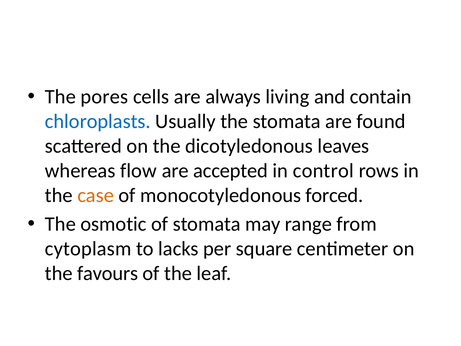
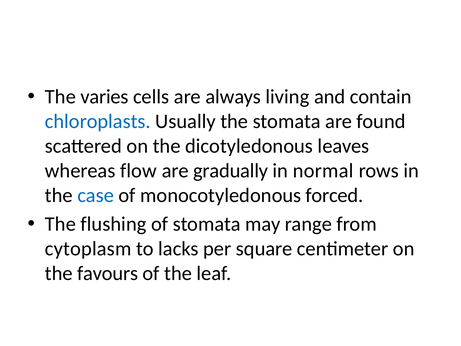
pores: pores -> varies
accepted: accepted -> gradually
control: control -> normal
case colour: orange -> blue
osmotic: osmotic -> flushing
